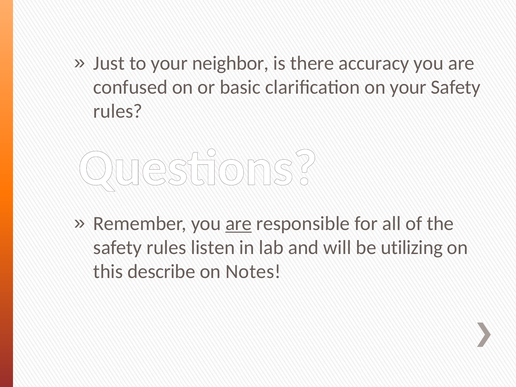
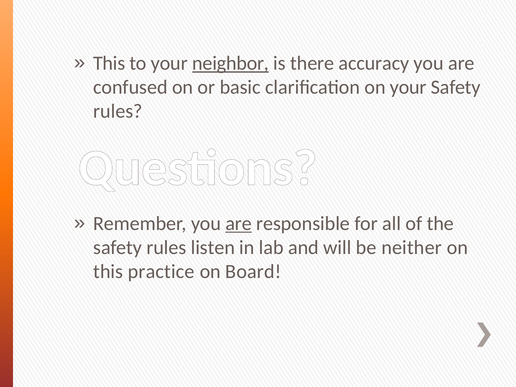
Just at (109, 63): Just -> This
neighbor underline: none -> present
utilizing: utilizing -> neither
describe: describe -> practice
Notes: Notes -> Board
